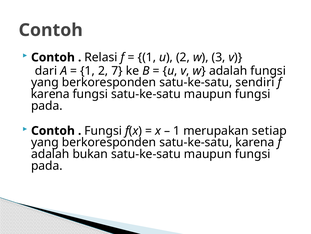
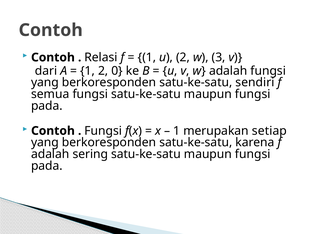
7: 7 -> 0
karena at (50, 94): karena -> semua
bukan: bukan -> sering
